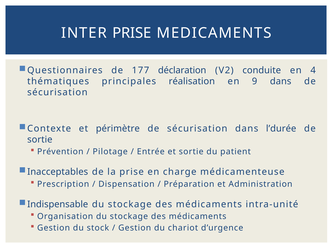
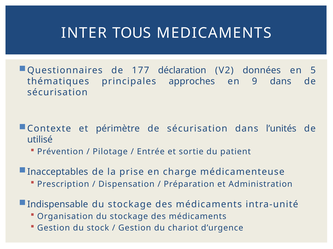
INTER PRISE: PRISE -> TOUS
conduite: conduite -> données
4: 4 -> 5
réalisation: réalisation -> approches
l’durée: l’durée -> l’unités
sortie at (40, 140): sortie -> utilisé
